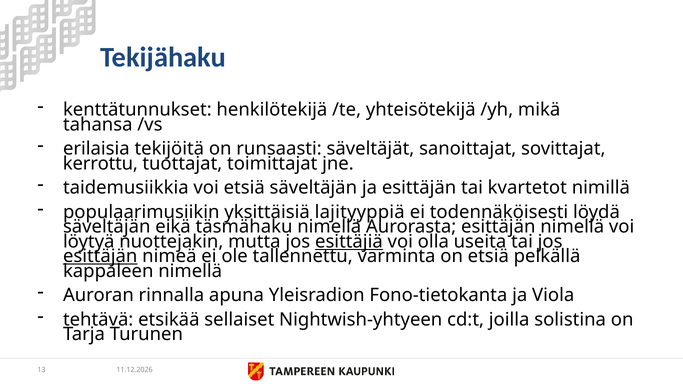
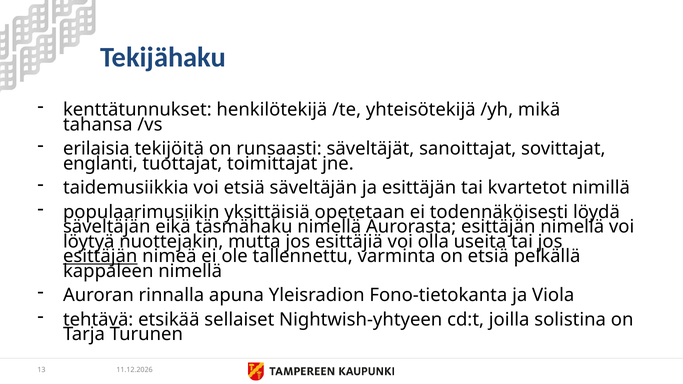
kerrottu: kerrottu -> englanti
lajityyppiä: lajityyppiä -> opetetaan
esittäjiä underline: present -> none
